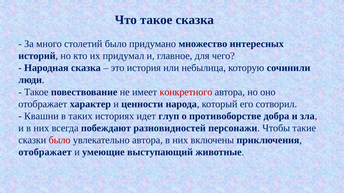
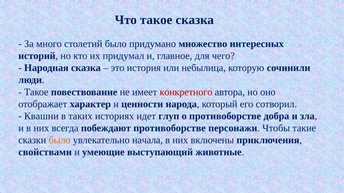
побеждают разновидностей: разновидностей -> противоборстве
было at (60, 140) colour: red -> orange
увлекательно автора: автора -> начала
отображает at (45, 152): отображает -> свойствами
